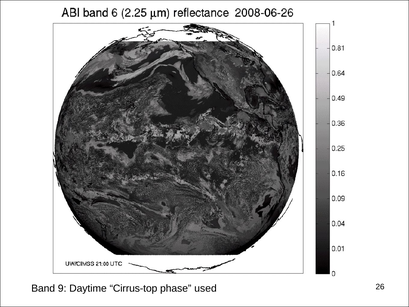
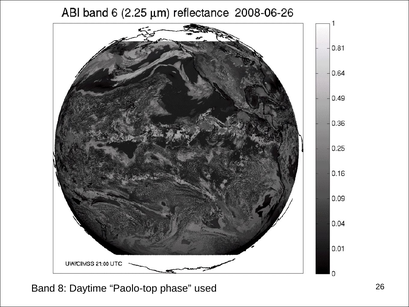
9: 9 -> 8
Cirrus-top: Cirrus-top -> Paolo-top
